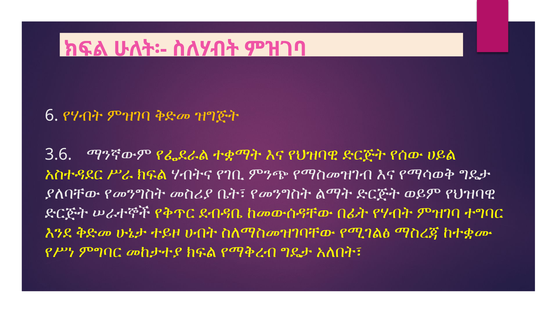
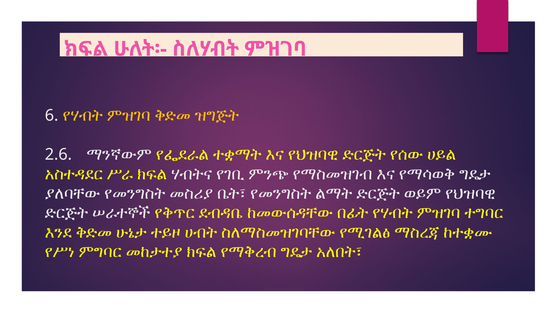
3.6: 3.6 -> 2.6
